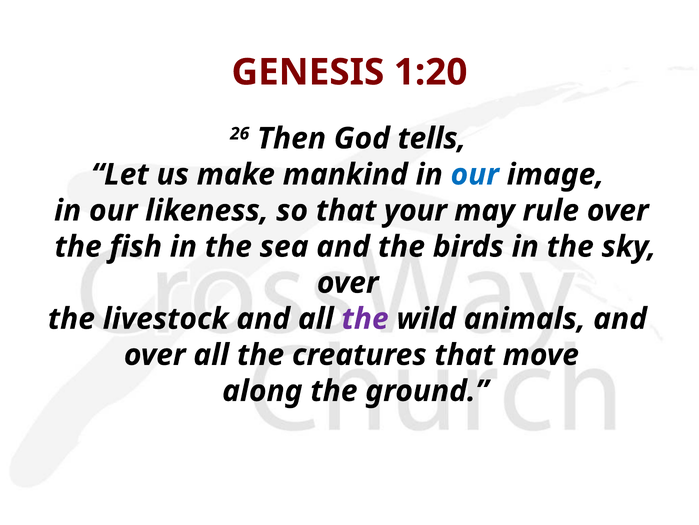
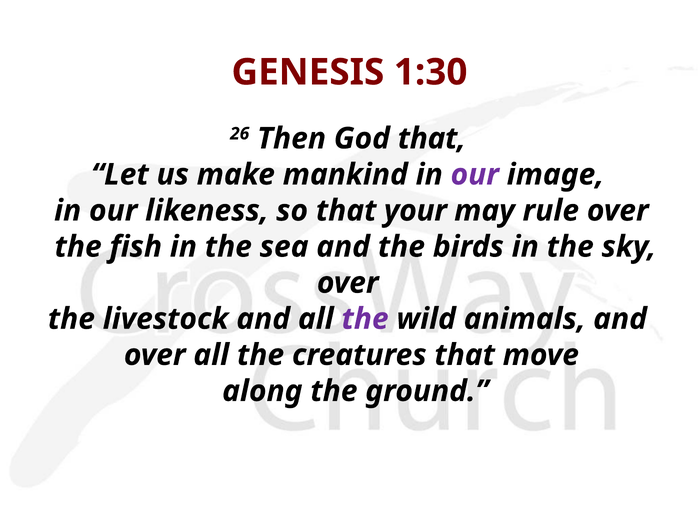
1:20: 1:20 -> 1:30
God tells: tells -> that
our at (475, 174) colour: blue -> purple
